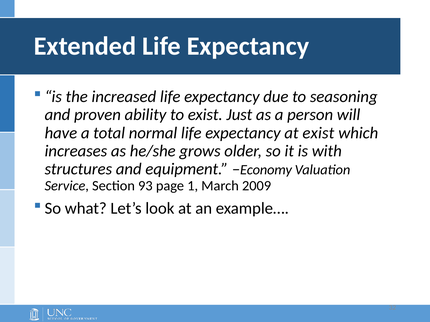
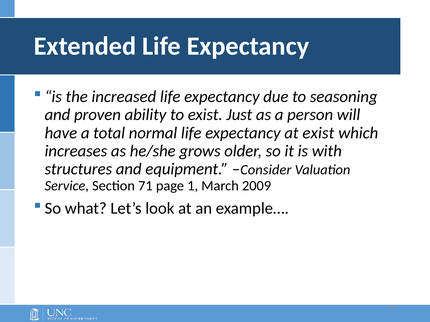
Economy: Economy -> Consider
93: 93 -> 71
